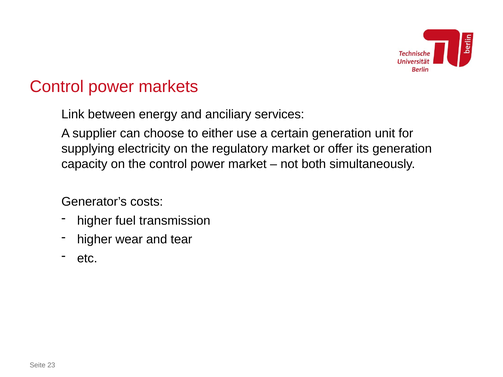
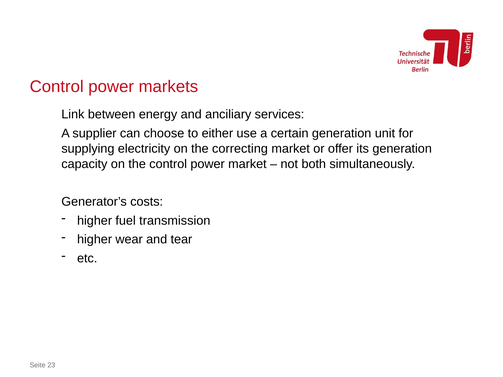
regulatory: regulatory -> correcting
